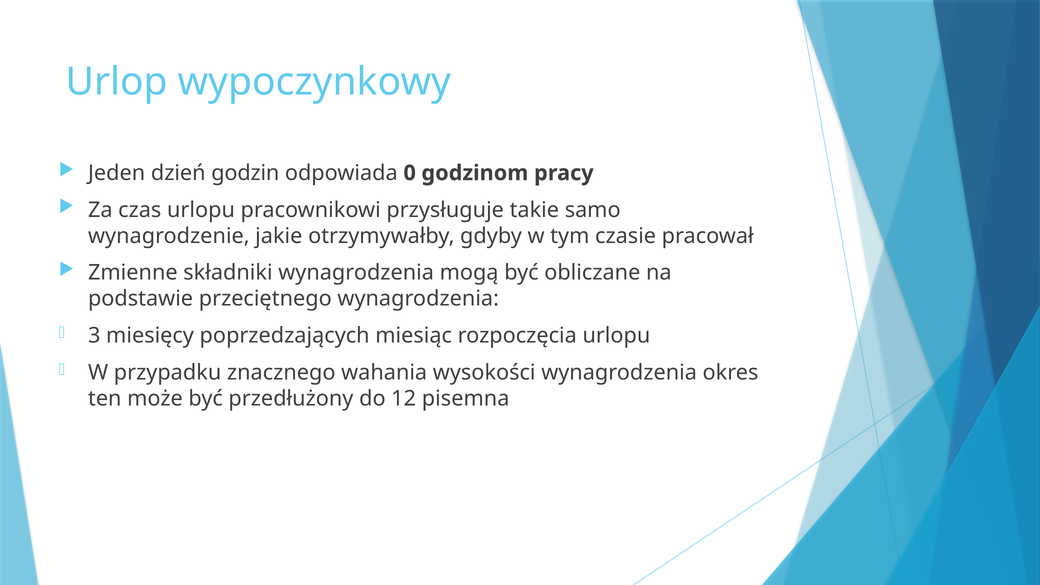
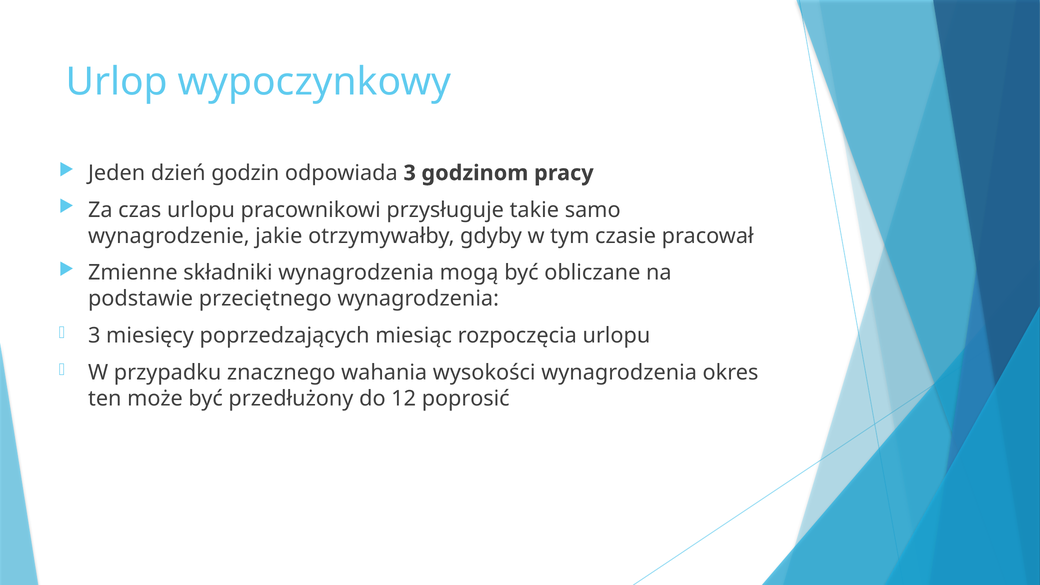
odpowiada 0: 0 -> 3
pisemna: pisemna -> poprosić
